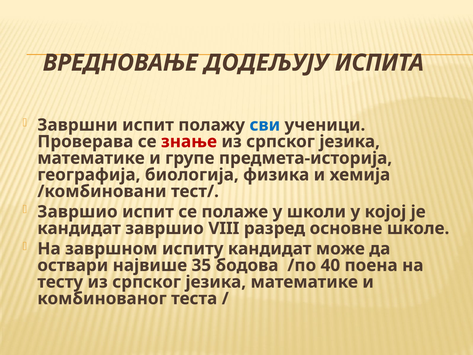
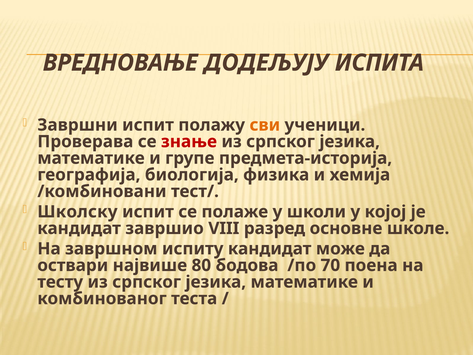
сви colour: blue -> orange
Завршио at (77, 212): Завршио -> Школску
35: 35 -> 80
40: 40 -> 70
